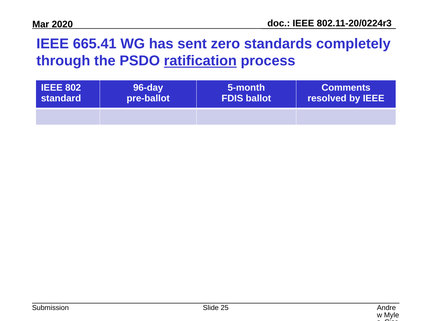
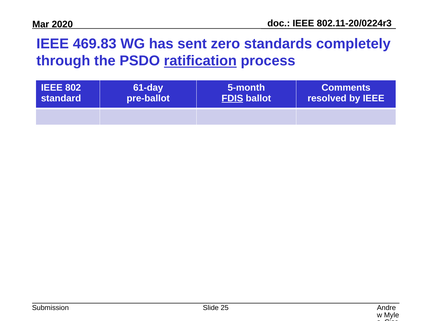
665.41: 665.41 -> 469.83
96-day: 96-day -> 61-day
FDIS underline: none -> present
